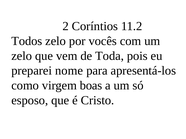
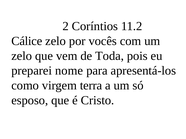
Todos: Todos -> Cálice
boas: boas -> terra
